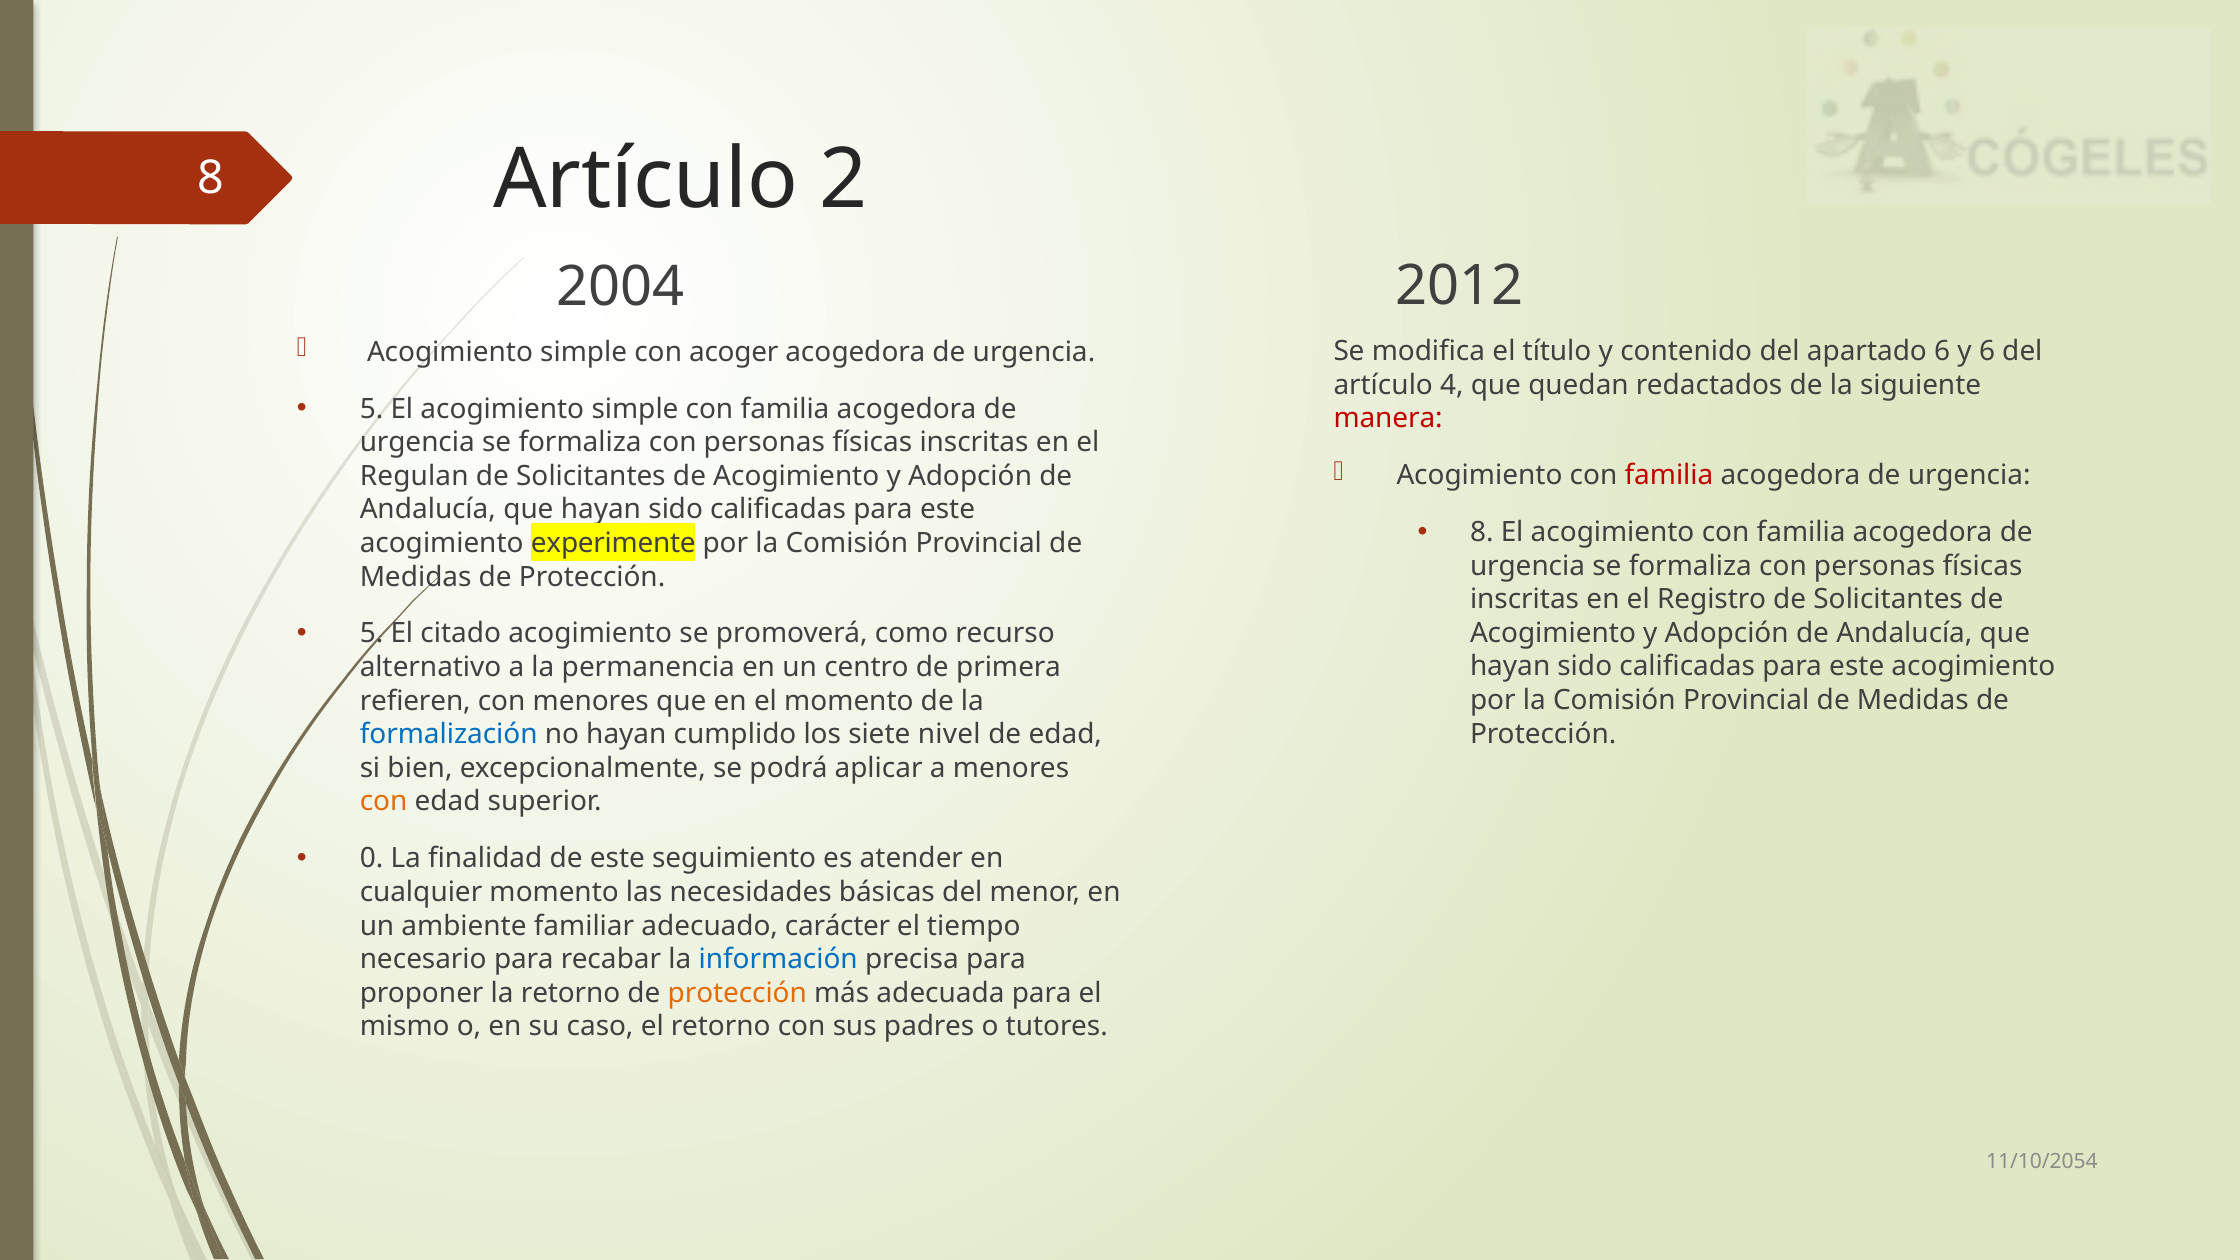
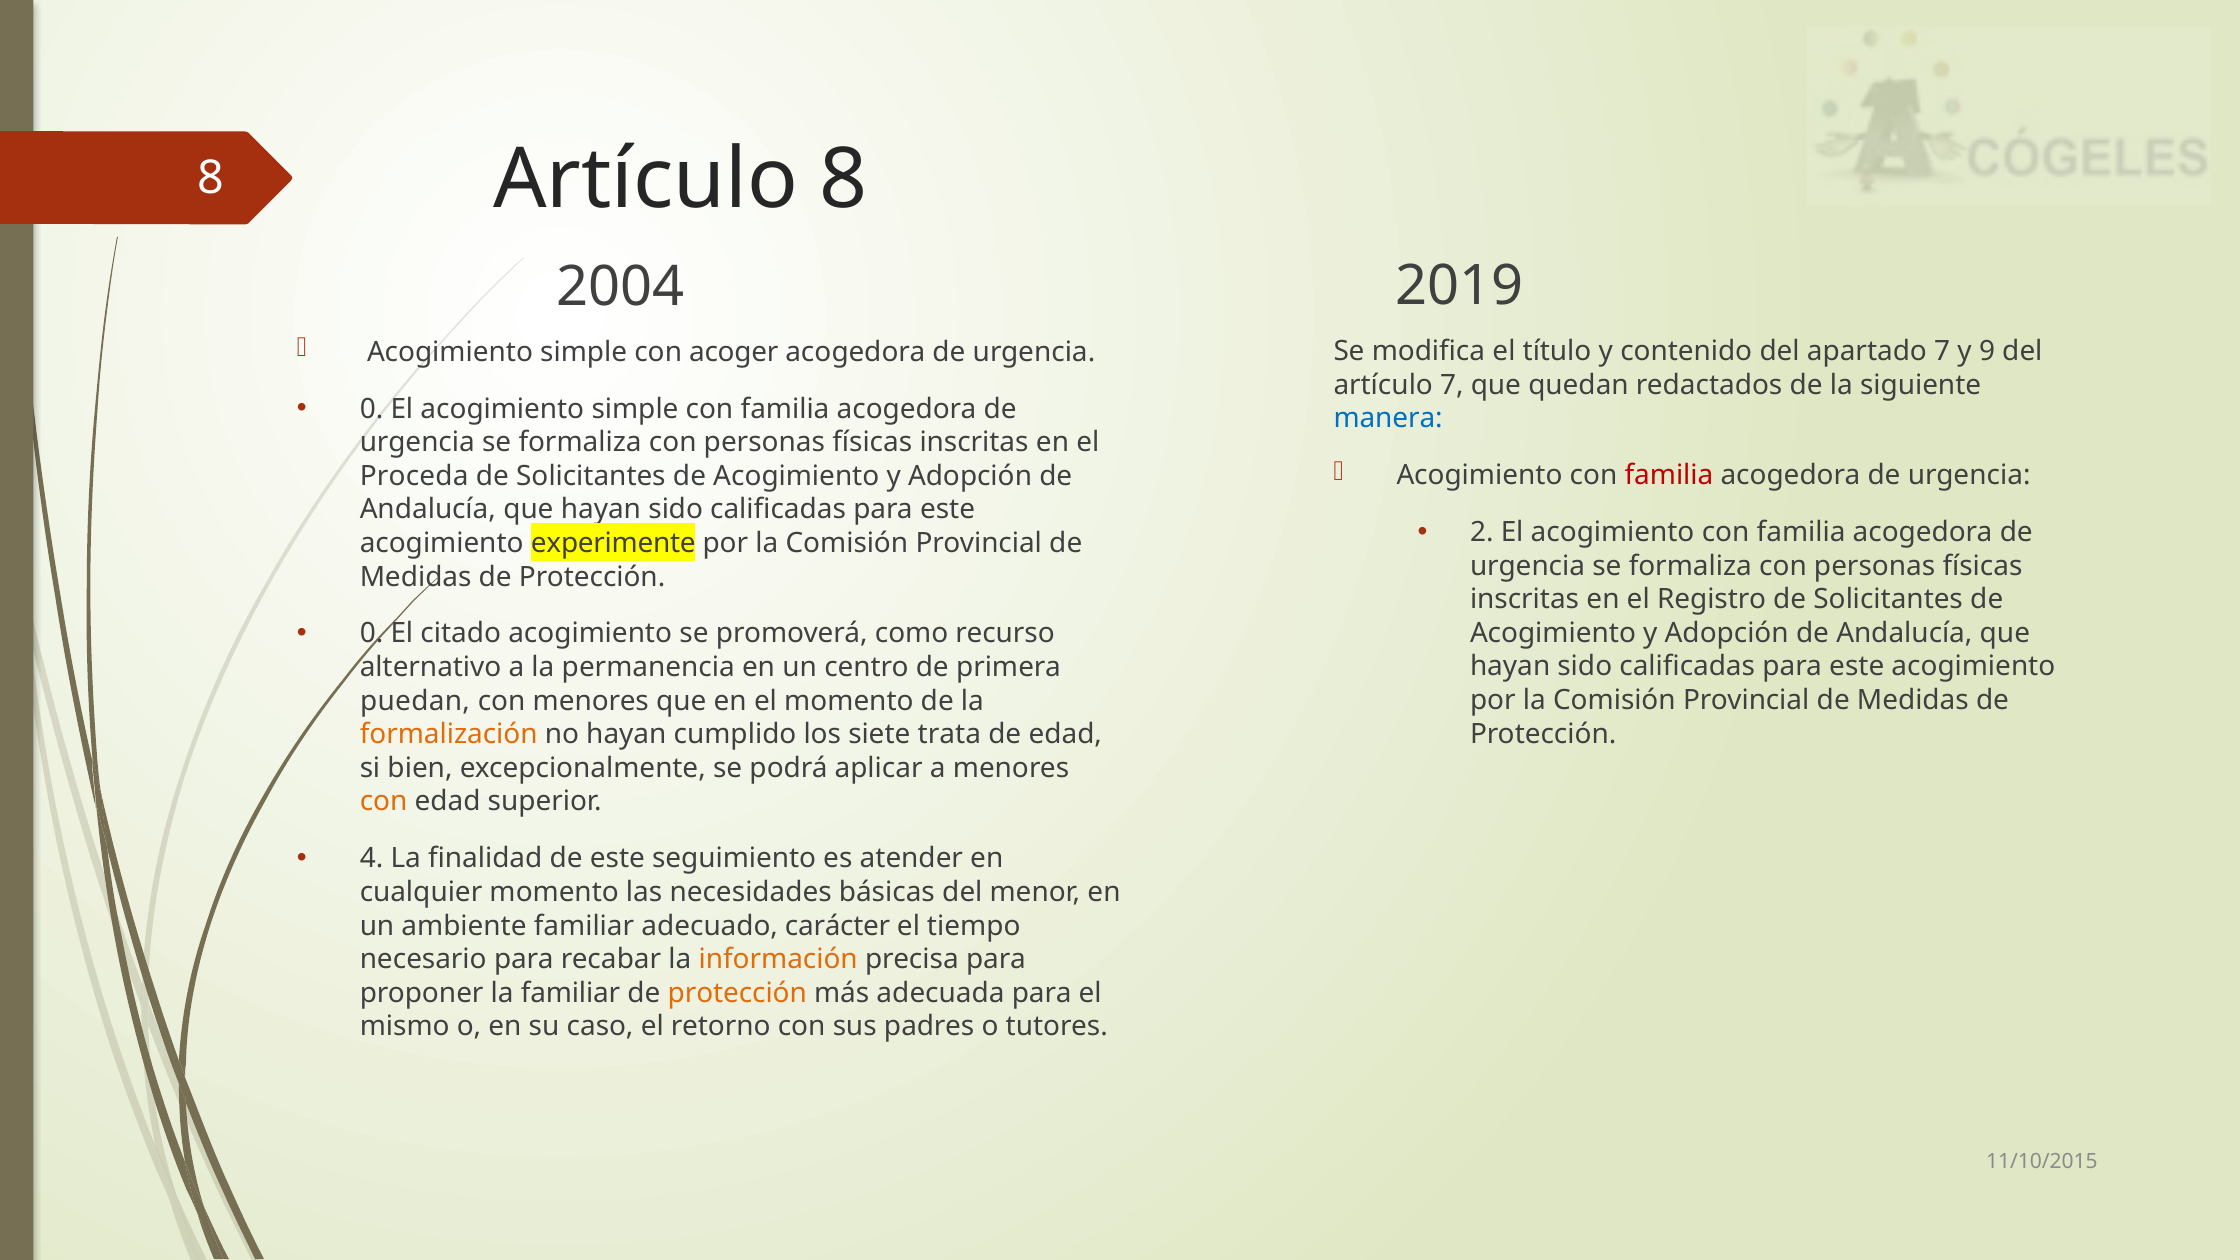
Artículo 2: 2 -> 8
2012: 2012 -> 2019
apartado 6: 6 -> 7
y 6: 6 -> 9
artículo 4: 4 -> 7
5 at (372, 409): 5 -> 0
manera colour: red -> blue
Regulan: Regulan -> Proceda
8 at (1482, 532): 8 -> 2
5 at (372, 634): 5 -> 0
refieren: refieren -> puedan
formalización colour: blue -> orange
nivel: nivel -> trata
0: 0 -> 4
información colour: blue -> orange
la retorno: retorno -> familiar
11/10/2054: 11/10/2054 -> 11/10/2015
